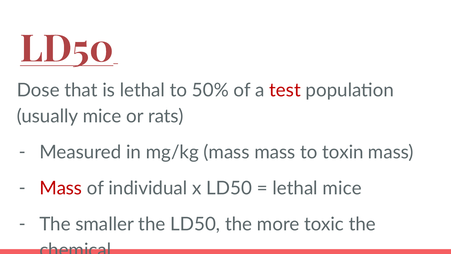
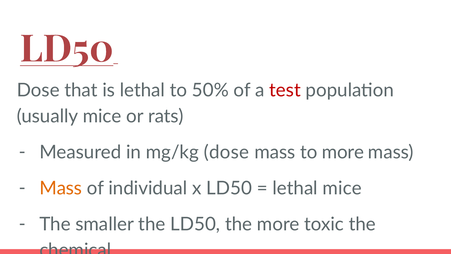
mg/kg mass: mass -> dose
to toxin: toxin -> more
Mass at (61, 188) colour: red -> orange
